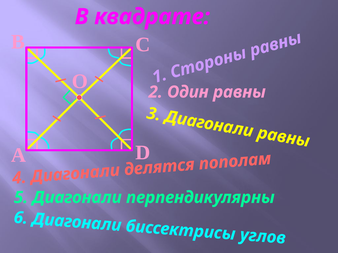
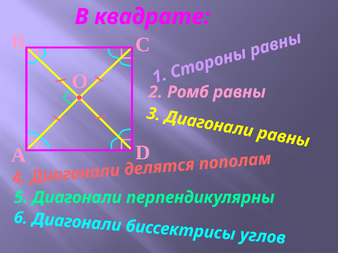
Один: Один -> Ромб
